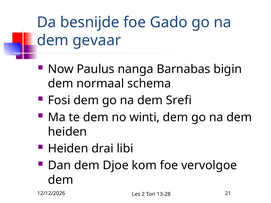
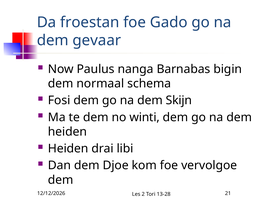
besnijde: besnijde -> froestan
Srefi: Srefi -> Skijn
